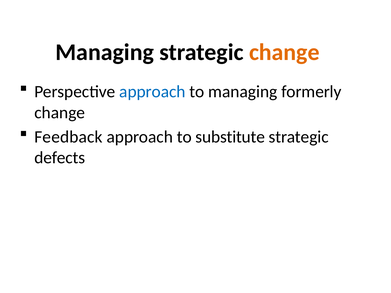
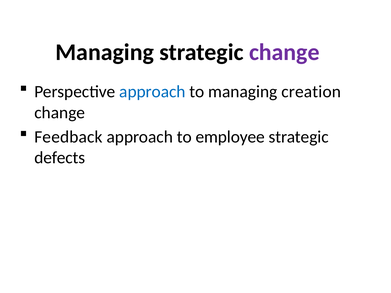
change at (284, 52) colour: orange -> purple
formerly: formerly -> creation
substitute: substitute -> employee
